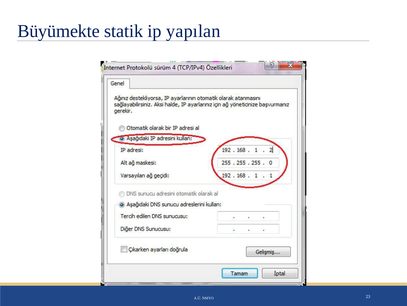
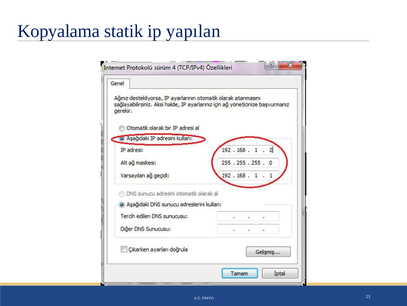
Büyümekte: Büyümekte -> Kopyalama
